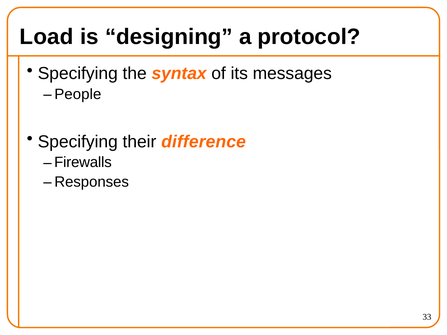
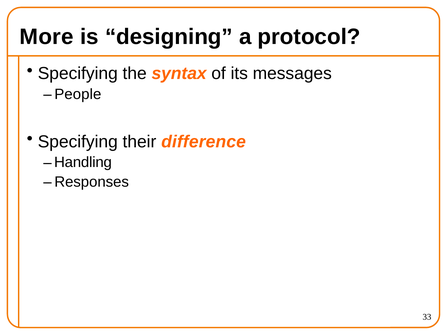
Load: Load -> More
Firewalls: Firewalls -> Handling
